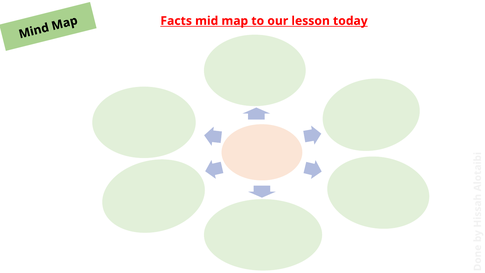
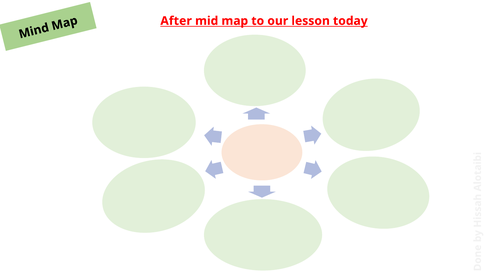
Facts: Facts -> After
